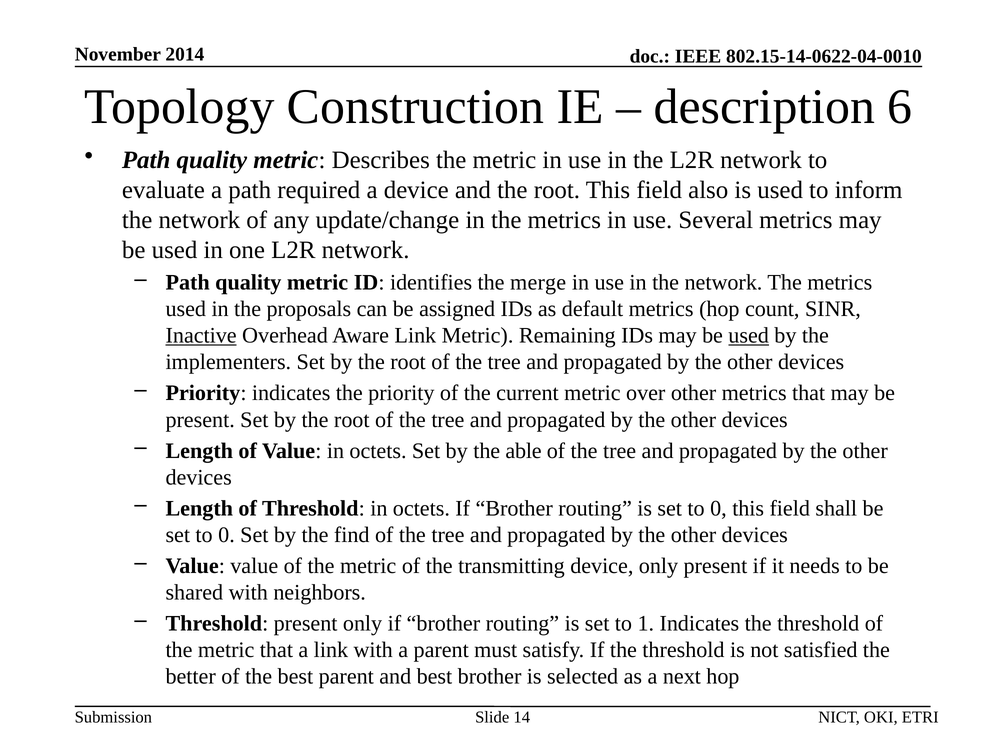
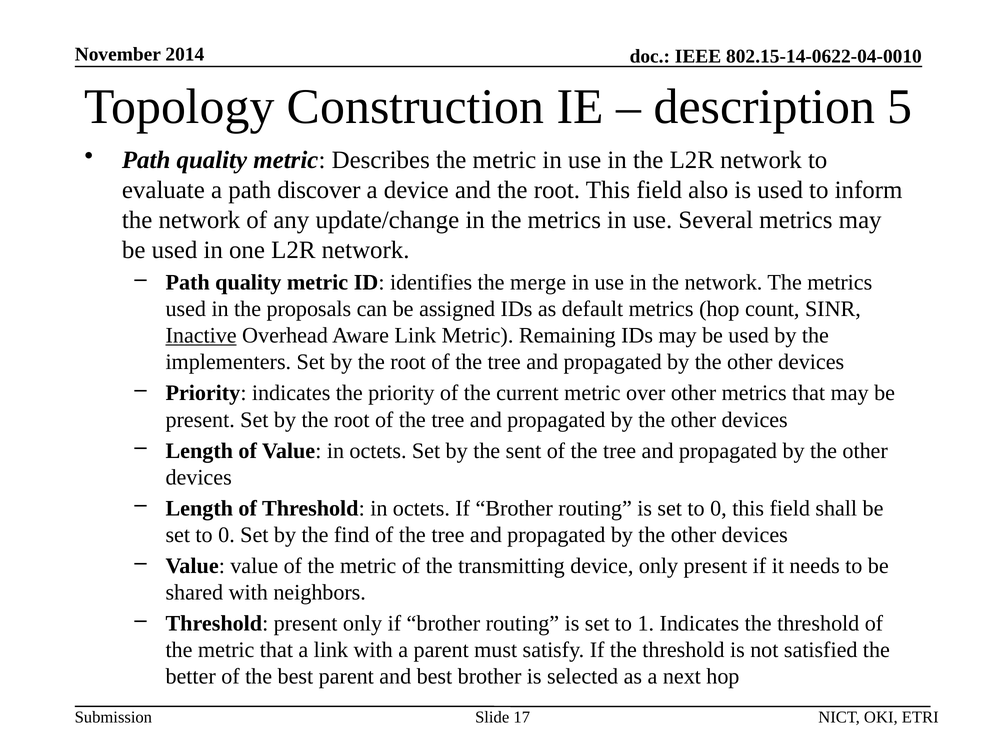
6: 6 -> 5
required: required -> discover
used at (749, 335) underline: present -> none
able: able -> sent
14: 14 -> 17
